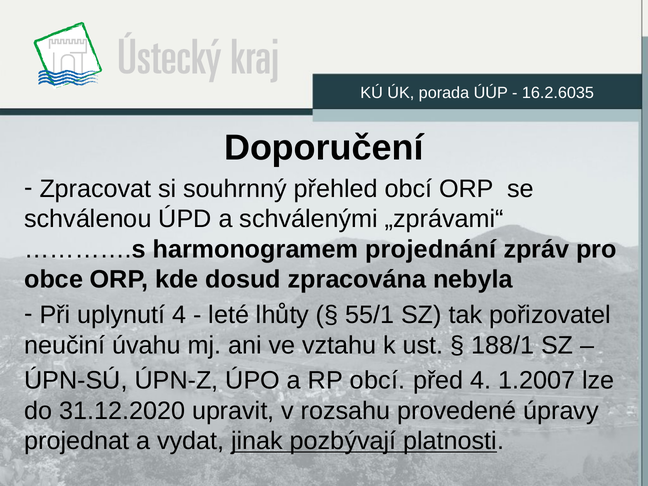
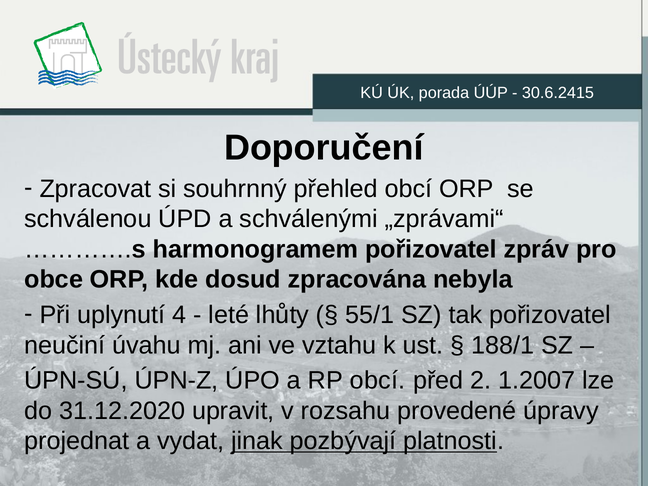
16.2.6035: 16.2.6035 -> 30.6.2415
harmonogramem projednání: projednání -> pořizovatel
před 4: 4 -> 2
